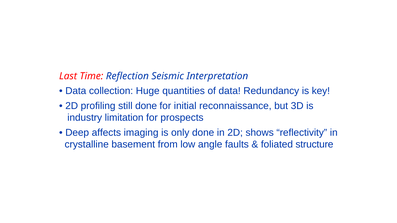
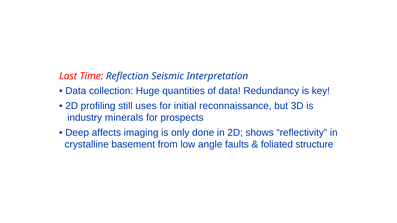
still done: done -> uses
limitation: limitation -> minerals
